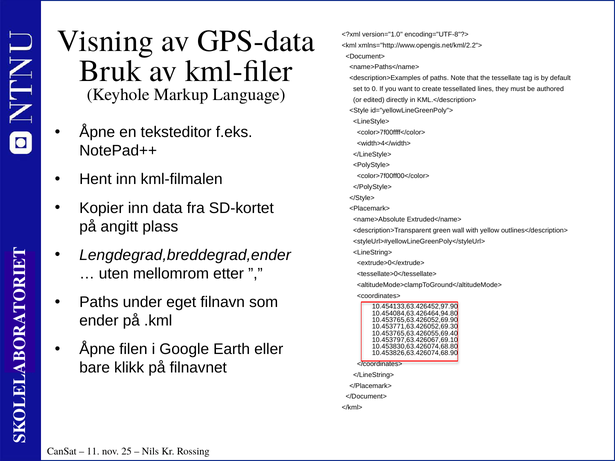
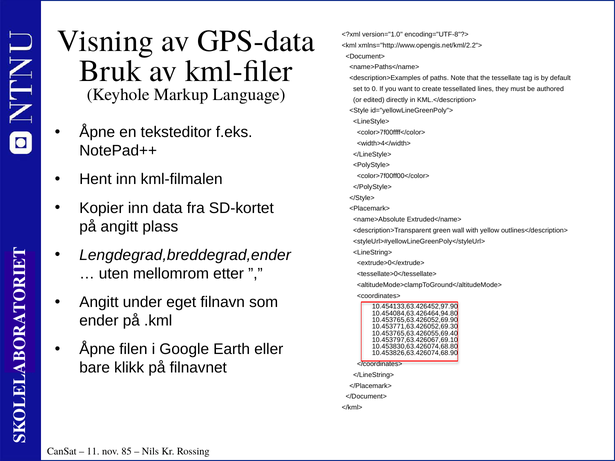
Paths at (99, 302): Paths -> Angitt
25: 25 -> 85
